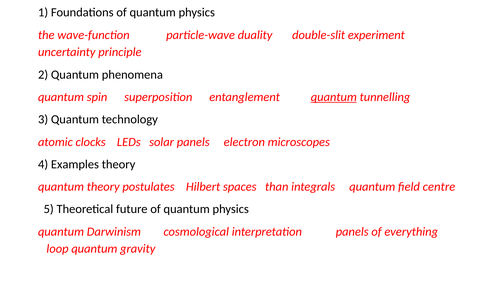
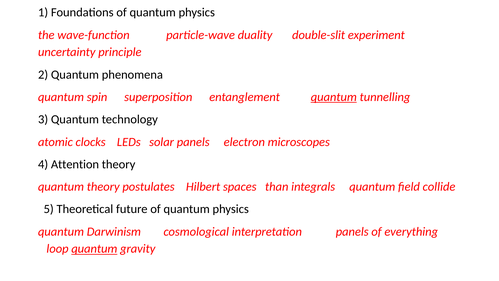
Examples: Examples -> Attention
centre: centre -> collide
quantum at (94, 249) underline: none -> present
